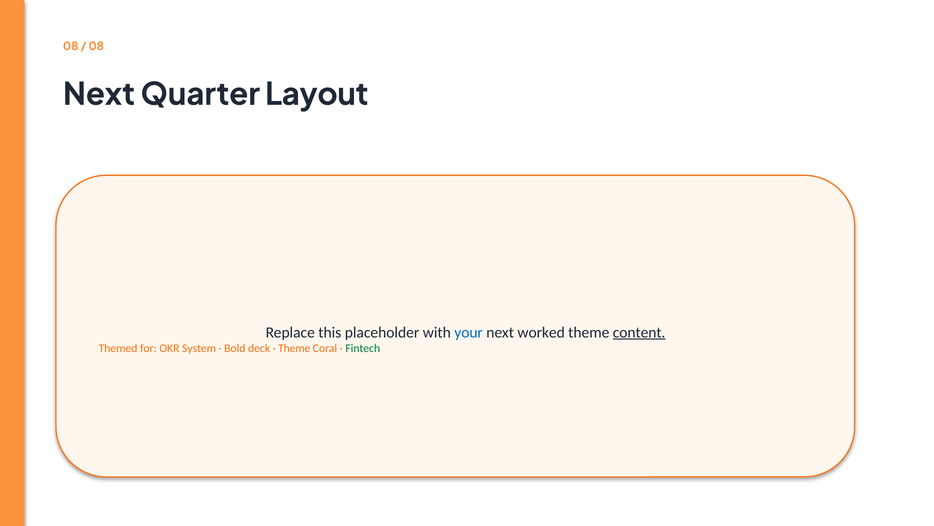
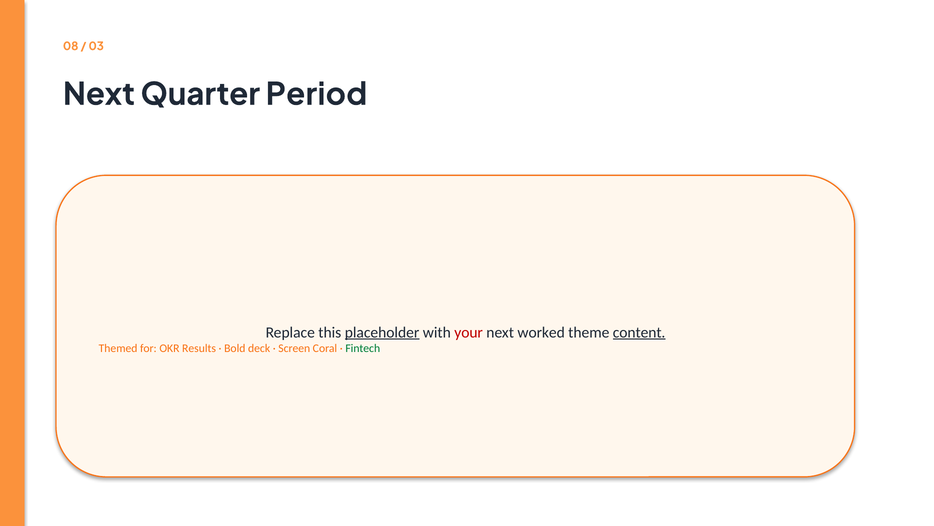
08 at (96, 46): 08 -> 03
Layout: Layout -> Period
placeholder underline: none -> present
your colour: blue -> red
System: System -> Results
Theme at (294, 348): Theme -> Screen
